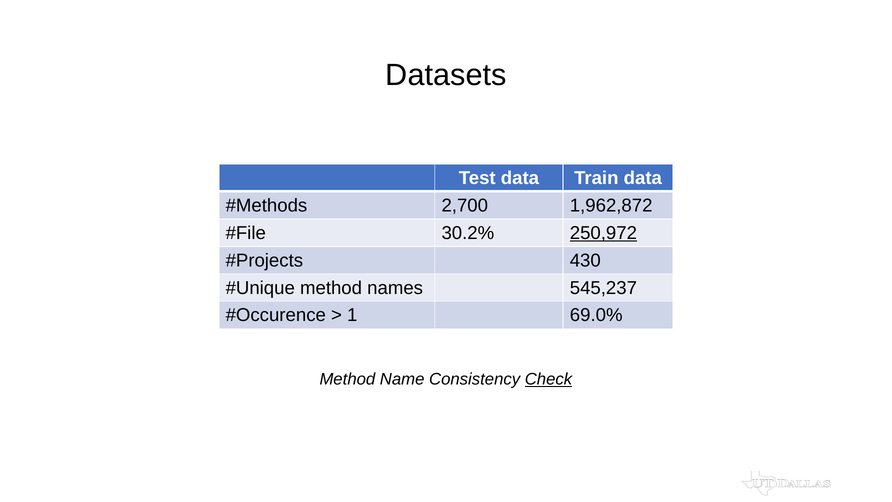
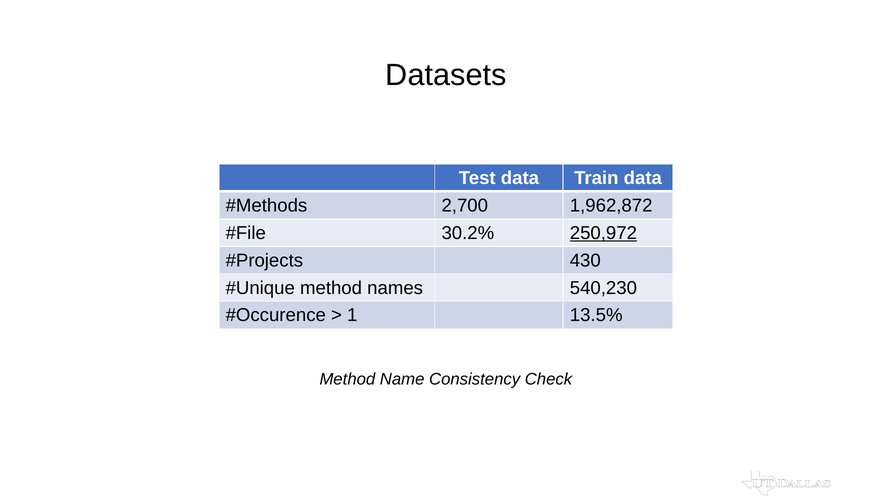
545,237: 545,237 -> 540,230
69.0%: 69.0% -> 13.5%
Check underline: present -> none
